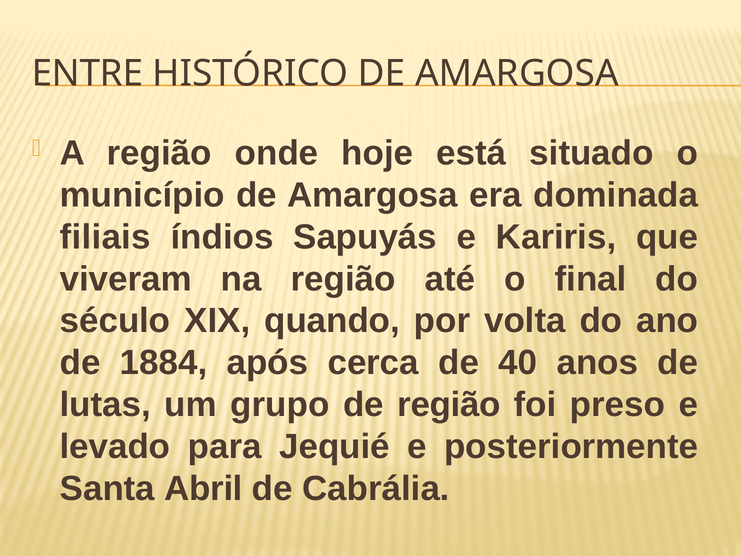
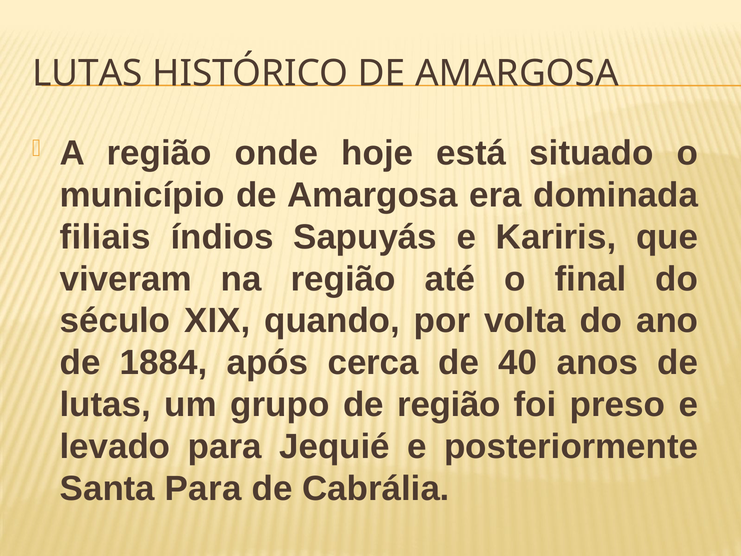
ENTRE at (87, 74): ENTRE -> LUTAS
Santa Abril: Abril -> Para
